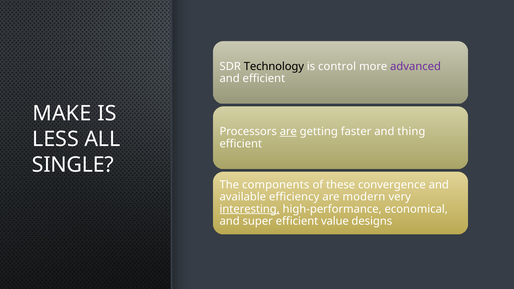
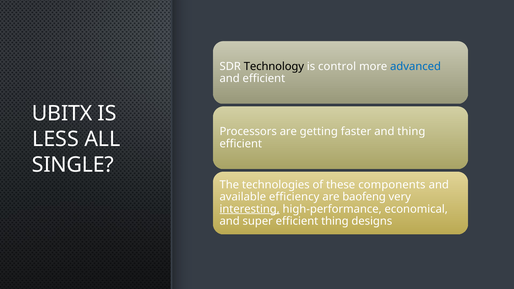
advanced colour: purple -> blue
MAKE: MAKE -> UBITX
are at (288, 132) underline: present -> none
components: components -> technologies
convergence: convergence -> components
modern: modern -> baofeng
efficient value: value -> thing
